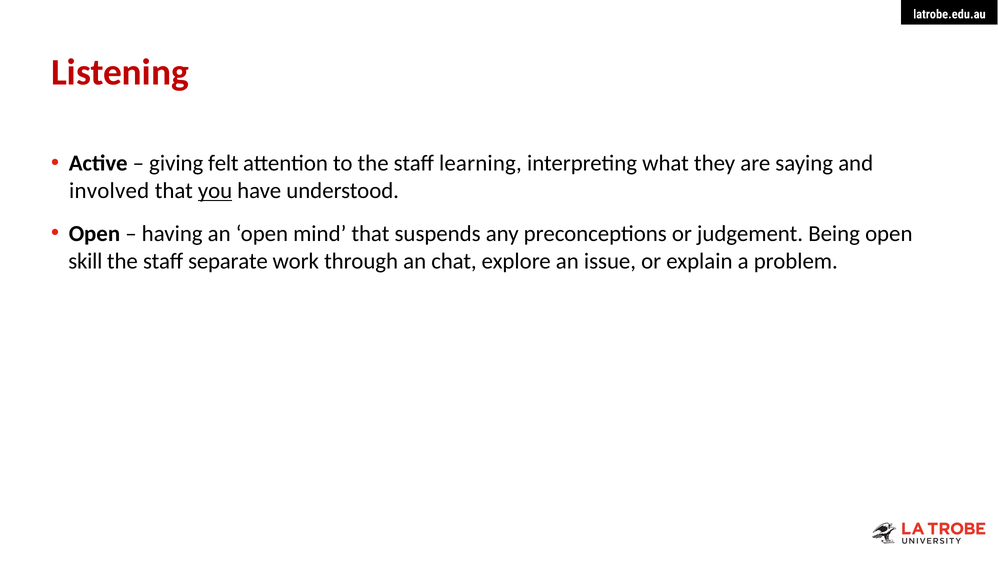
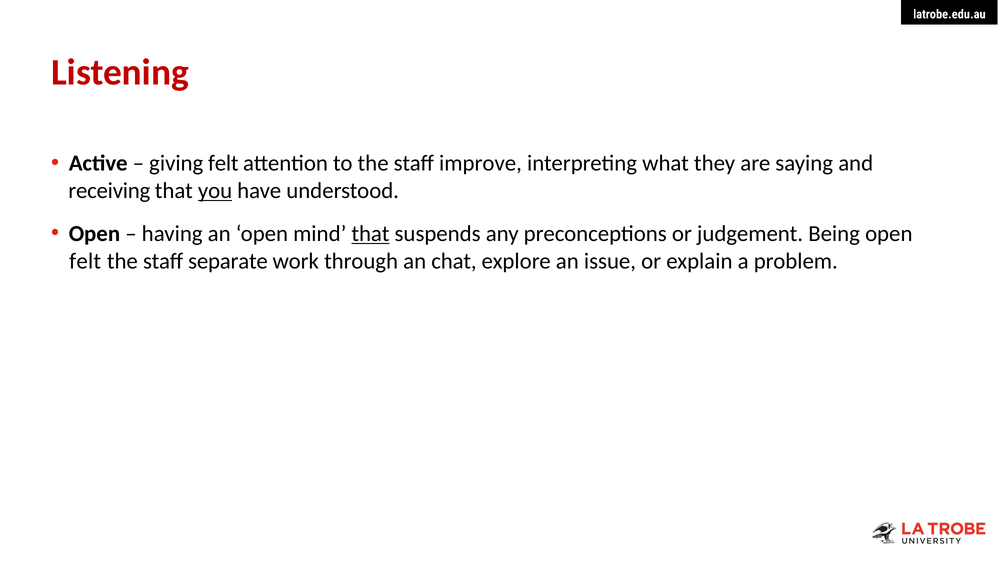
learning: learning -> improve
involved: involved -> receiving
that at (370, 234) underline: none -> present
skill at (85, 261): skill -> felt
